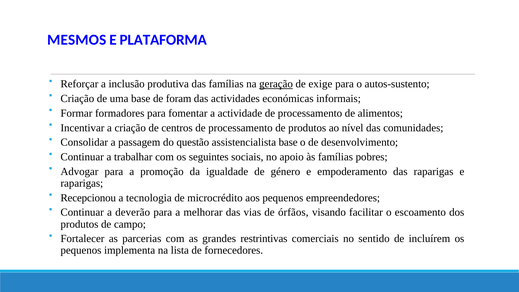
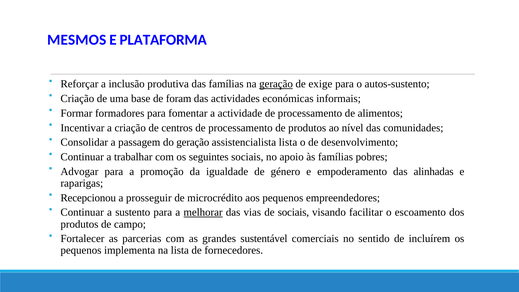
do questão: questão -> geração
assistencialista base: base -> lista
das raparigas: raparigas -> alinhadas
tecnologia: tecnologia -> prosseguir
deverão: deverão -> sustento
melhorar underline: none -> present
de órfãos: órfãos -> sociais
restrintivas: restrintivas -> sustentável
